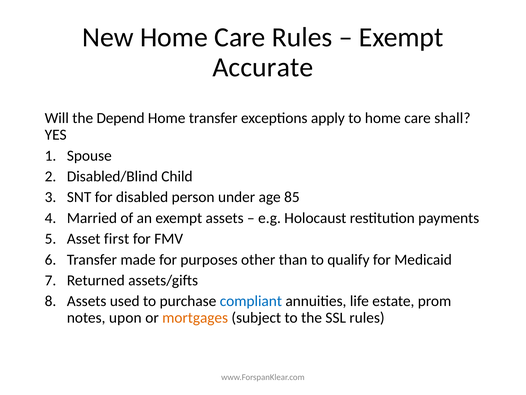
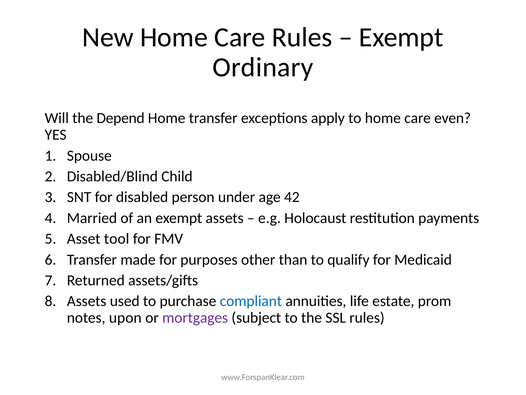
Accurate: Accurate -> Ordinary
shall: shall -> even
85: 85 -> 42
first: first -> tool
mortgages colour: orange -> purple
